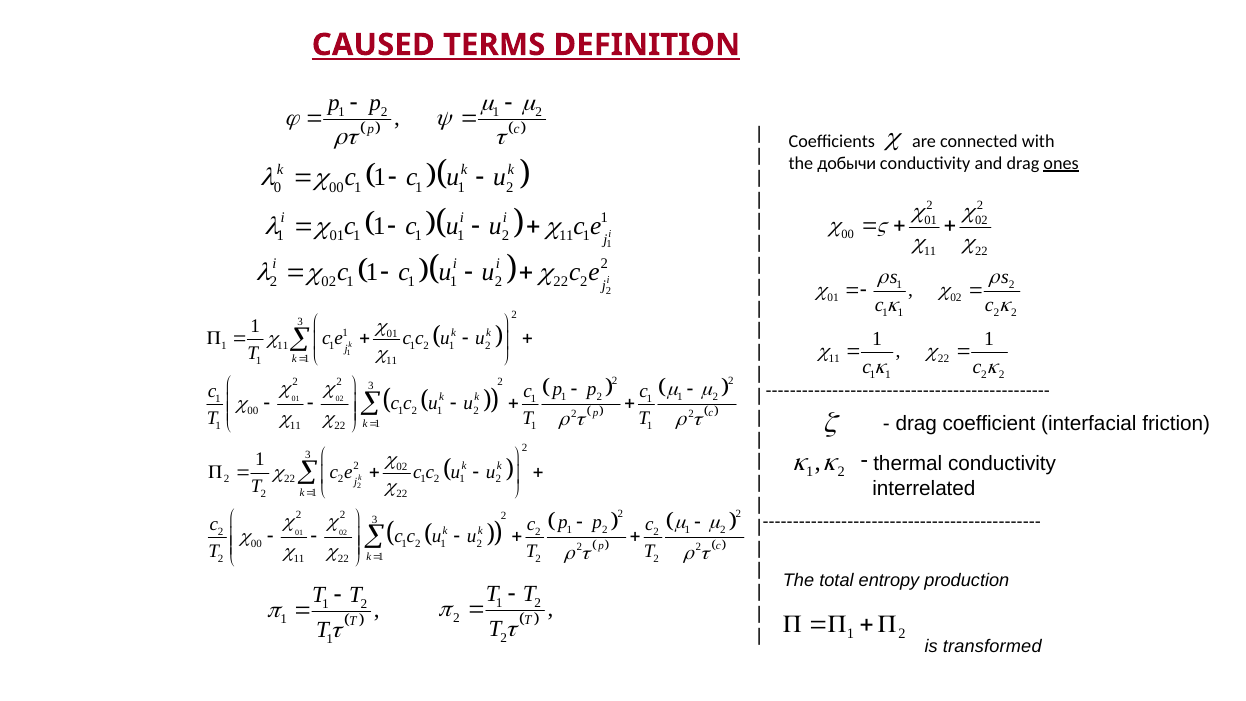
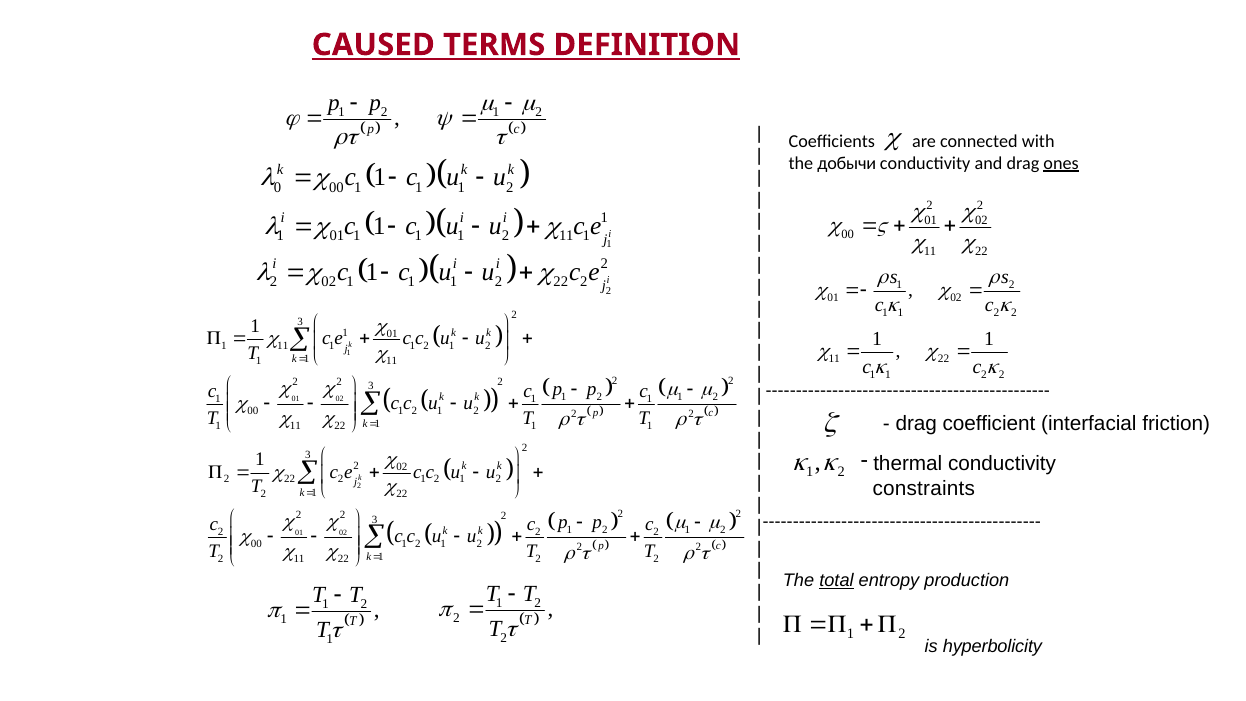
interrelated: interrelated -> constraints
total underline: none -> present
transformed: transformed -> hyperbolicity
